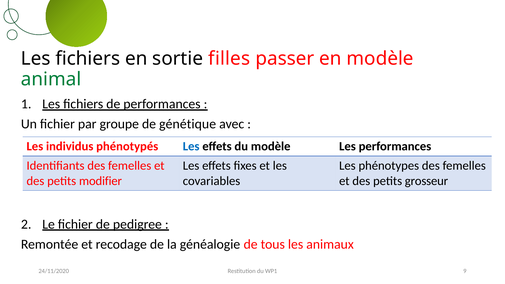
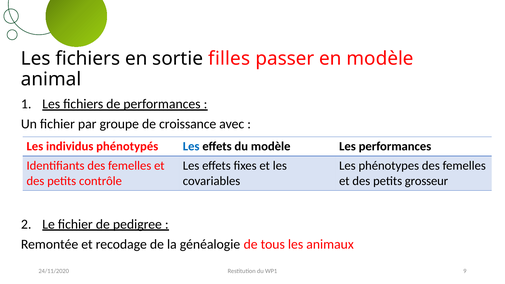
animal colour: green -> black
génétique: génétique -> croissance
modifier: modifier -> contrôle
